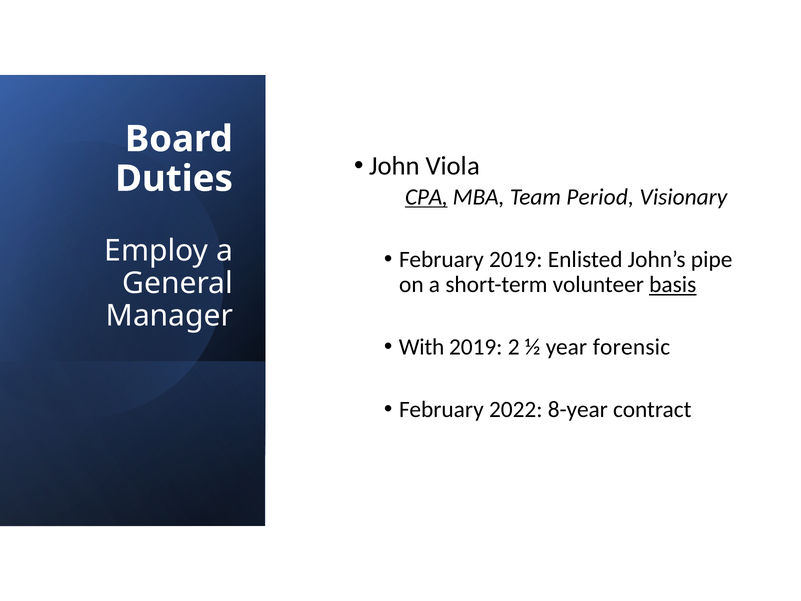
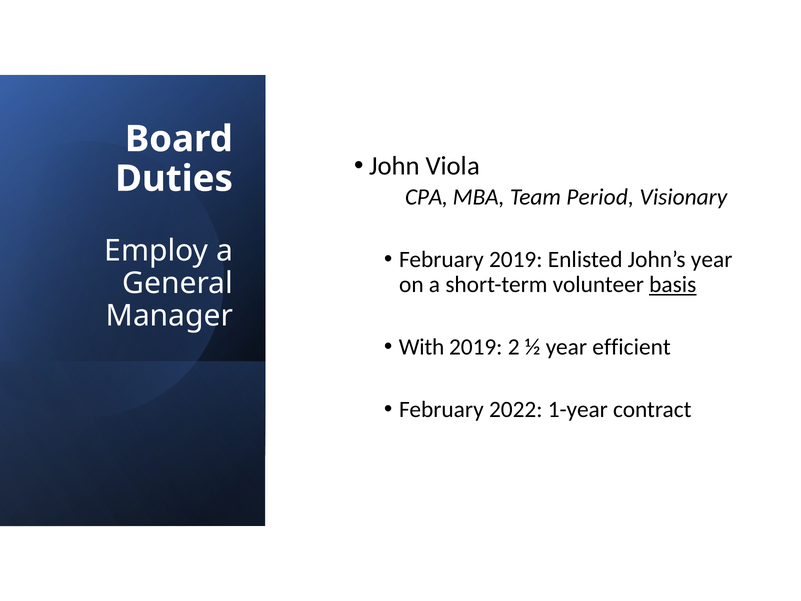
CPA underline: present -> none
John’s pipe: pipe -> year
forensic: forensic -> efficient
8-year: 8-year -> 1-year
